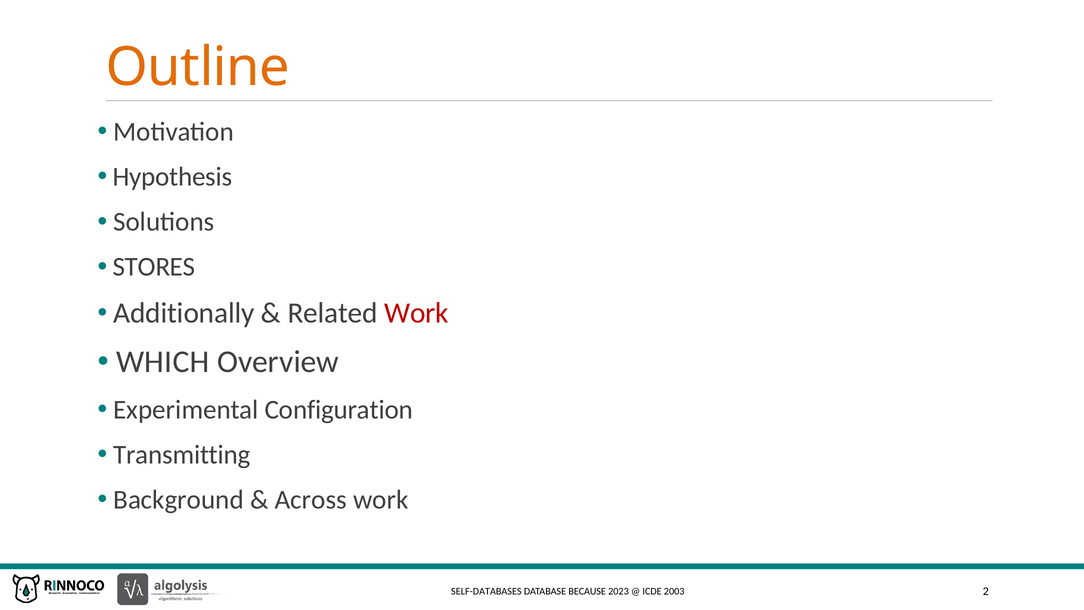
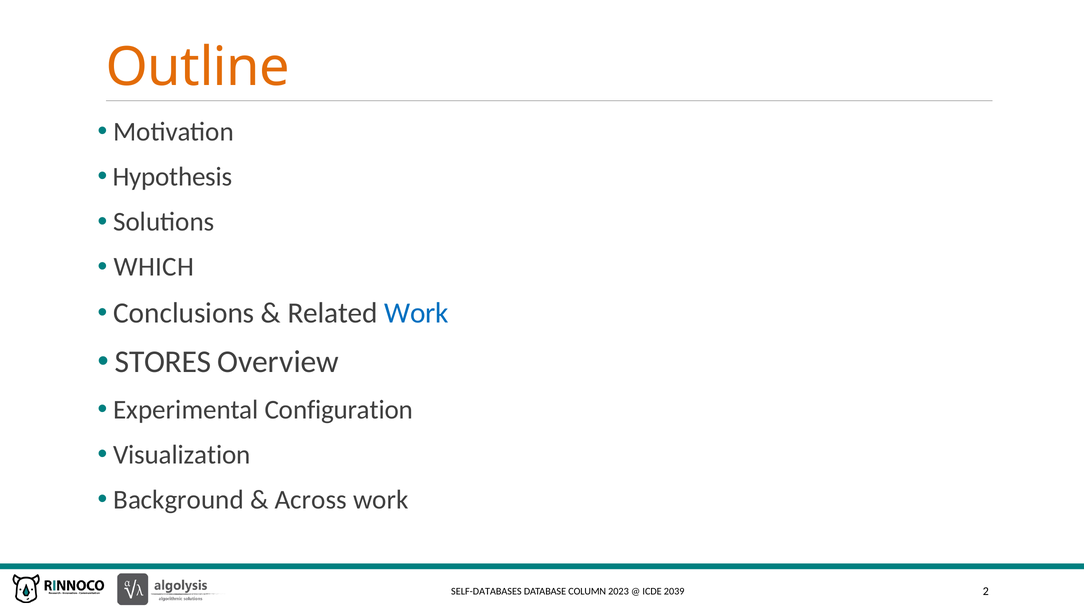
STORES: STORES -> WHICH
Additionally: Additionally -> Conclusions
Work at (416, 313) colour: red -> blue
WHICH: WHICH -> STORES
Transmitting: Transmitting -> Visualization
BECAUSE: BECAUSE -> COLUMN
2003: 2003 -> 2039
